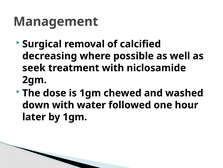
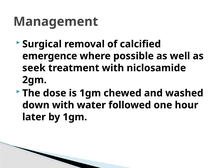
decreasing: decreasing -> emergence
